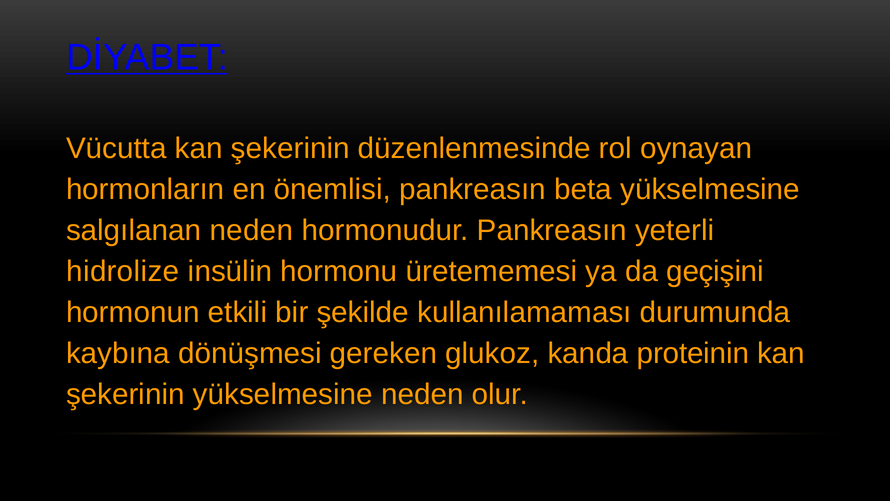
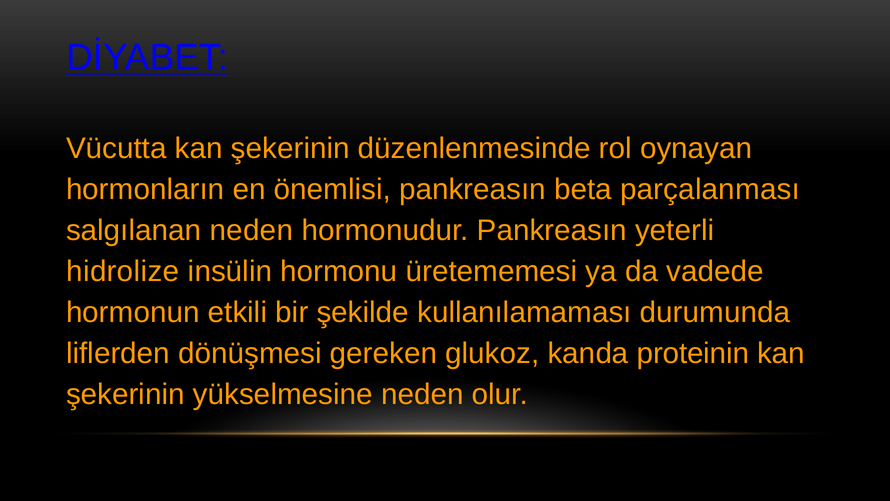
beta yükselmesine: yükselmesine -> parçalanması
geçişini: geçişini -> vadede
kaybına: kaybına -> liflerden
